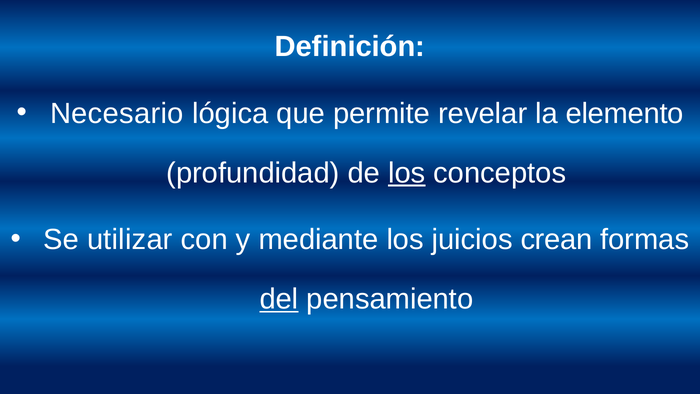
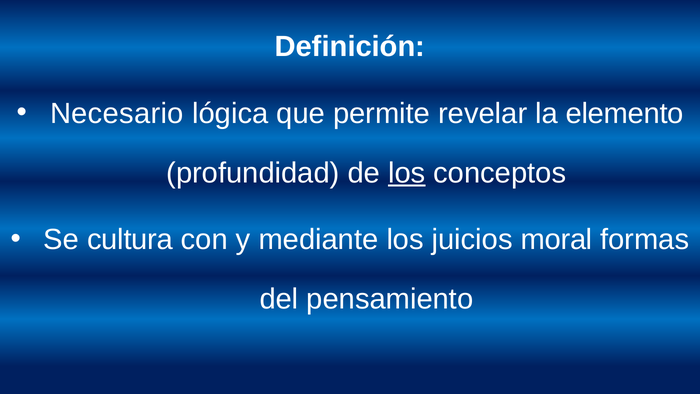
utilizar: utilizar -> cultura
crean: crean -> moral
del underline: present -> none
